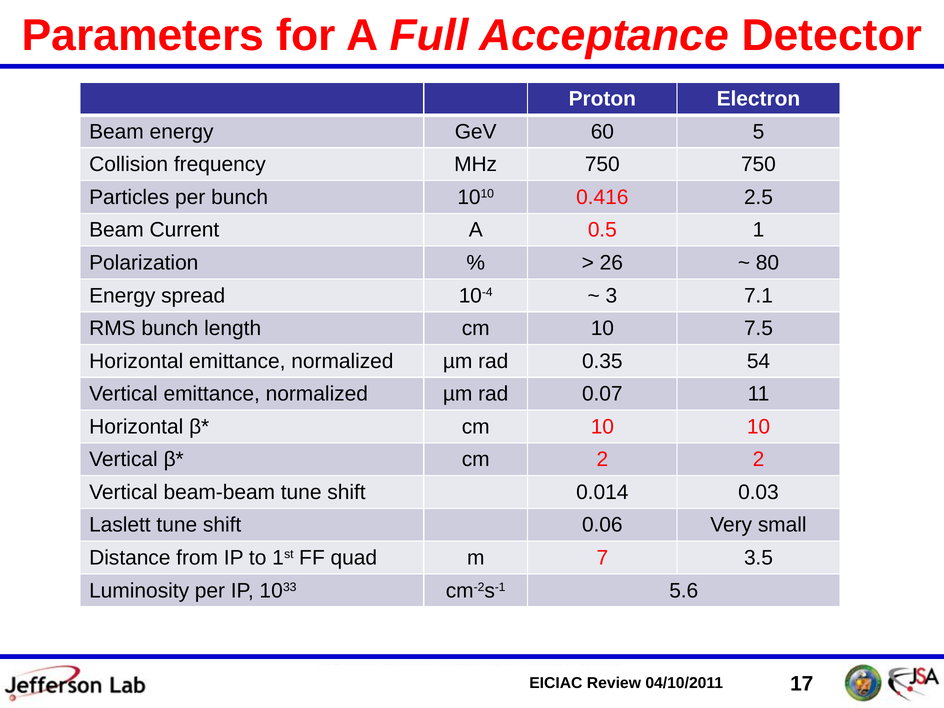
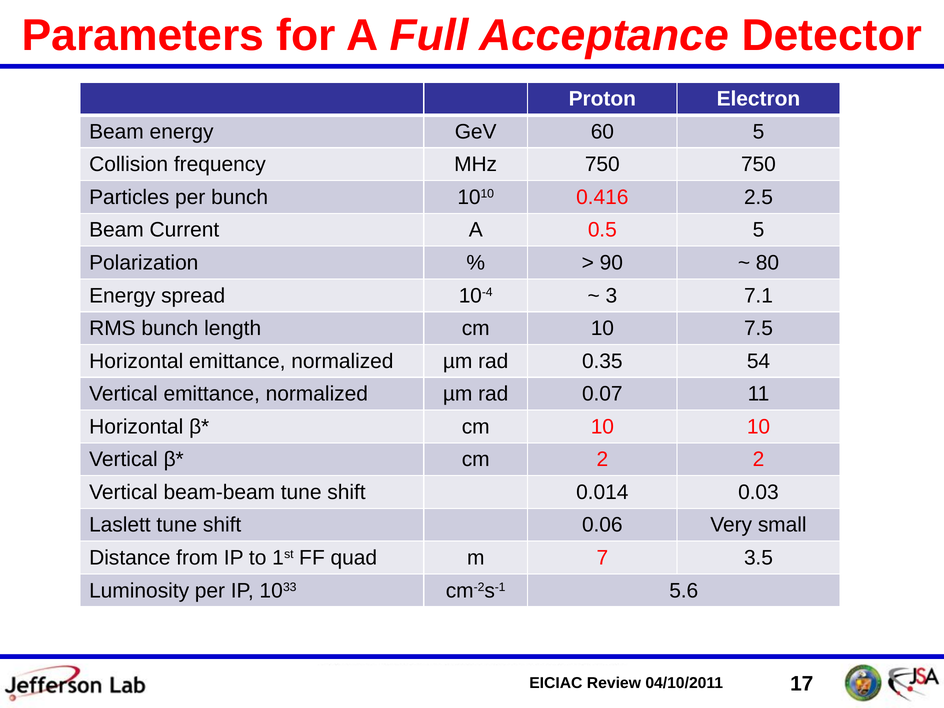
0.5 1: 1 -> 5
26: 26 -> 90
